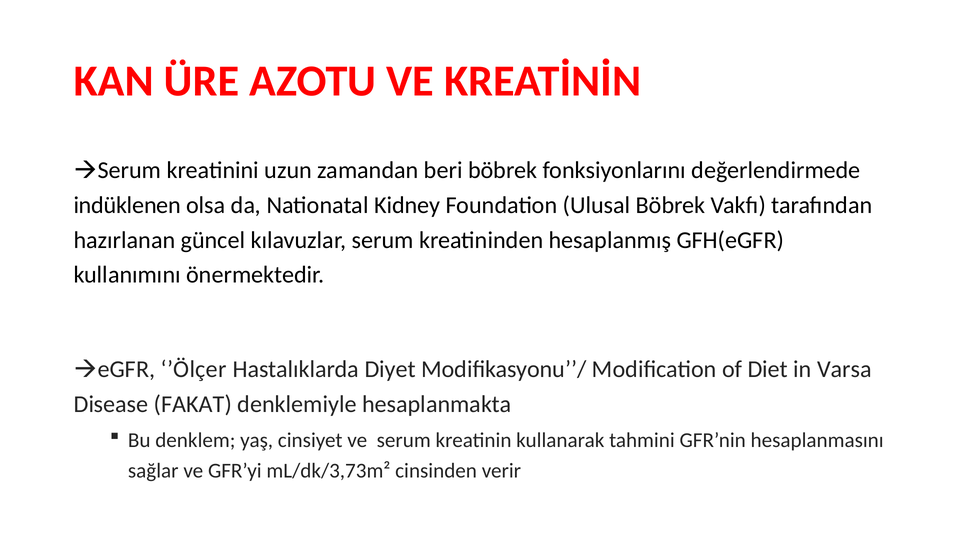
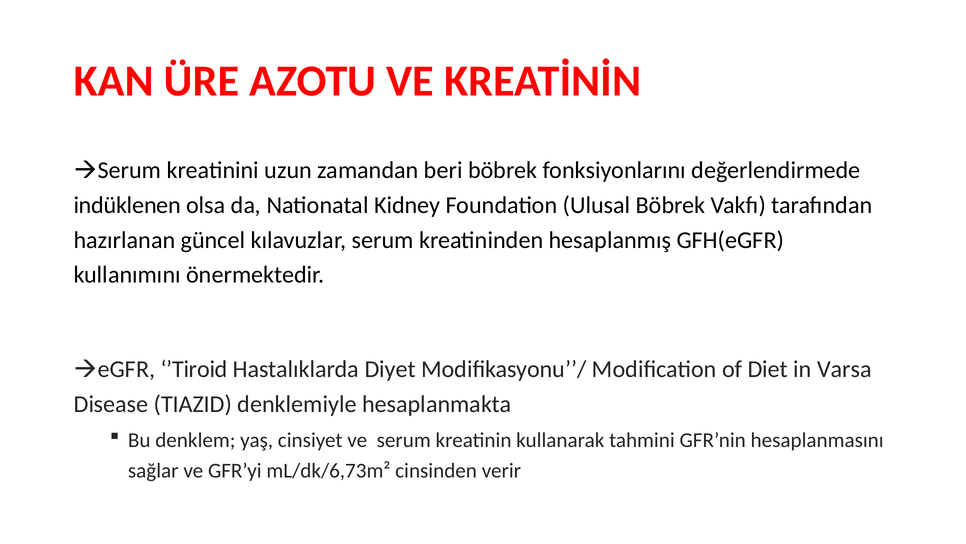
’Ölçer: ’Ölçer -> ’Tiroid
FAKAT: FAKAT -> TIAZID
mL/dk/3,73m²: mL/dk/3,73m² -> mL/dk/6,73m²
